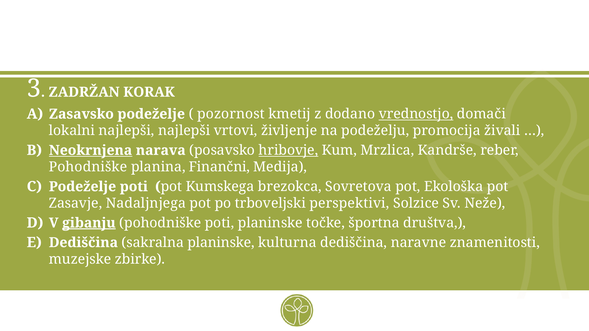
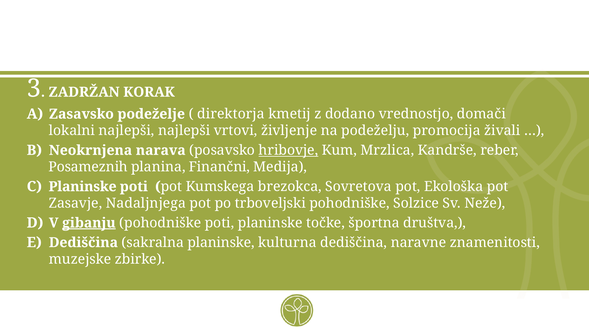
pozornost: pozornost -> direktorja
vrednostjo underline: present -> none
Neokrnjena underline: present -> none
Pohodniške at (88, 167): Pohodniške -> Posameznih
Podeželje at (82, 187): Podeželje -> Planinske
trboveljski perspektivi: perspektivi -> pohodniške
